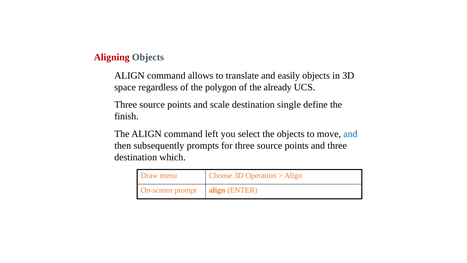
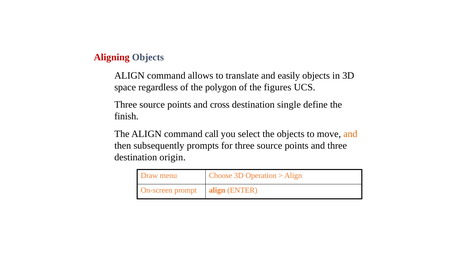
already: already -> figures
scale: scale -> cross
left: left -> call
and at (350, 134) colour: blue -> orange
which: which -> origin
